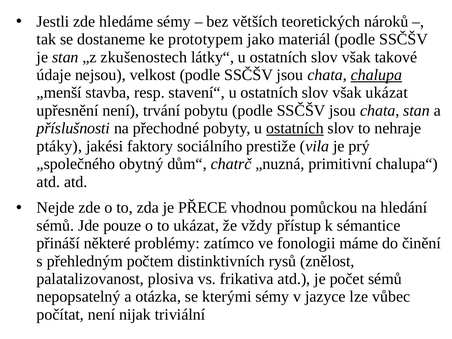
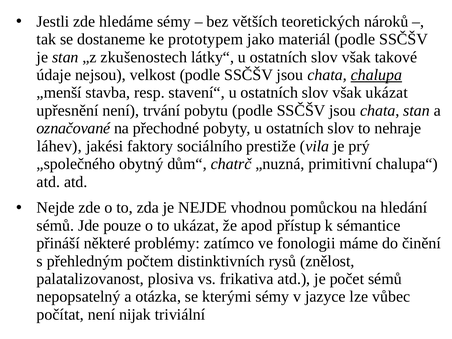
příslušnosti: příslušnosti -> označované
ostatních at (295, 128) underline: present -> none
ptáky: ptáky -> láhev
je PŘECE: PŘECE -> NEJDE
vždy: vždy -> apod
